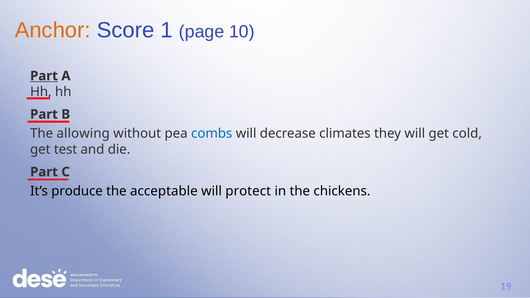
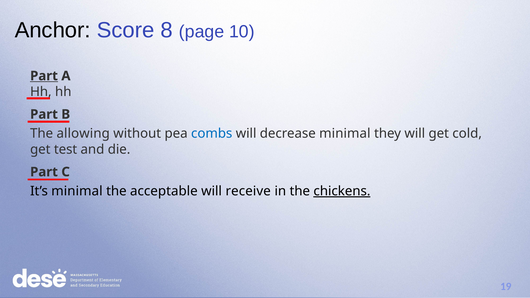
Anchor colour: orange -> black
1: 1 -> 8
decrease climates: climates -> minimal
It’s produce: produce -> minimal
protect: protect -> receive
chickens underline: none -> present
